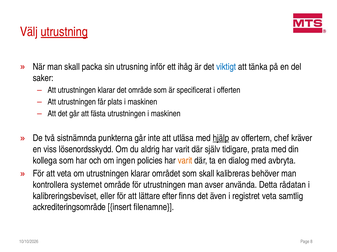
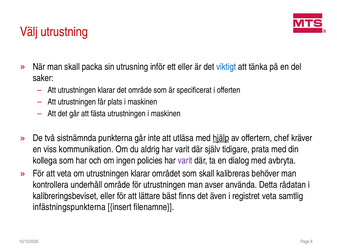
utrustning underline: present -> none
ett ihåg: ihåg -> eller
lösenordsskydd: lösenordsskydd -> kommunikation
varit at (185, 161) colour: orange -> purple
systemet: systemet -> underhåll
efter: efter -> bäst
ackrediteringsområde: ackrediteringsområde -> infästningspunkterna
